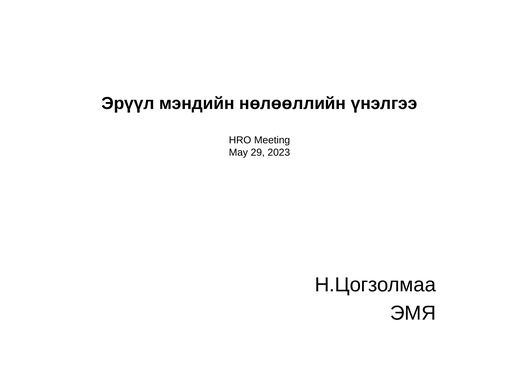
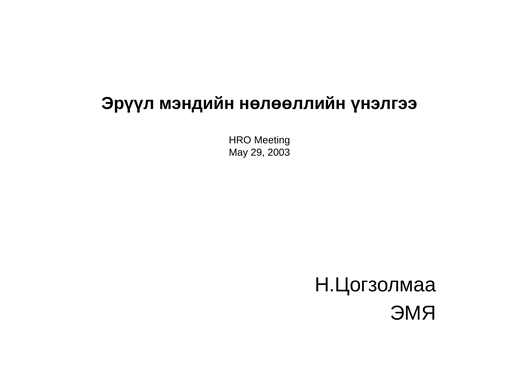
2023: 2023 -> 2003
